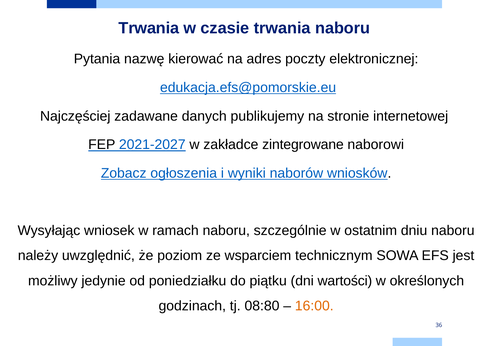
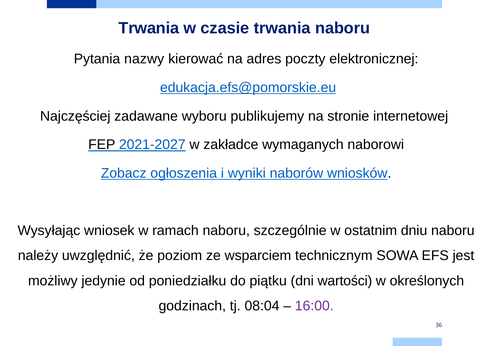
nazwę: nazwę -> nazwy
danych: danych -> wyboru
zintegrowane: zintegrowane -> wymaganych
08:80: 08:80 -> 08:04
16:00 colour: orange -> purple
